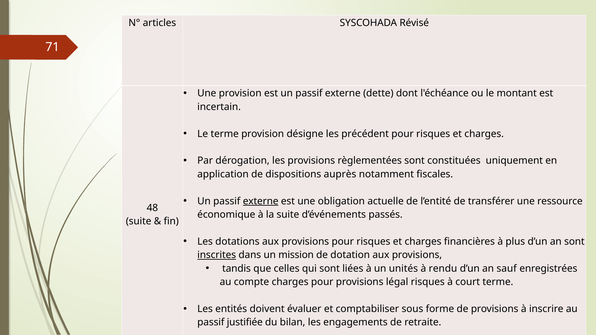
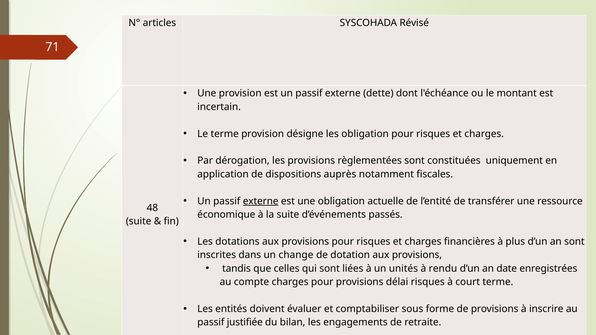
les précédent: précédent -> obligation
inscrites underline: present -> none
mission: mission -> change
sauf: sauf -> date
légal: légal -> délai
